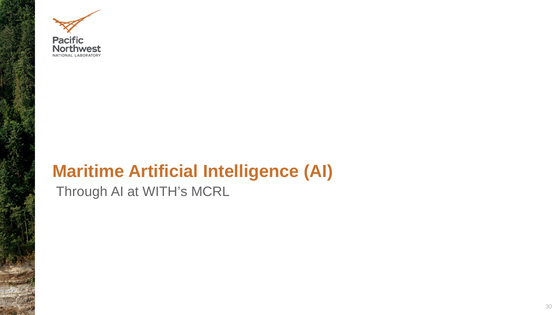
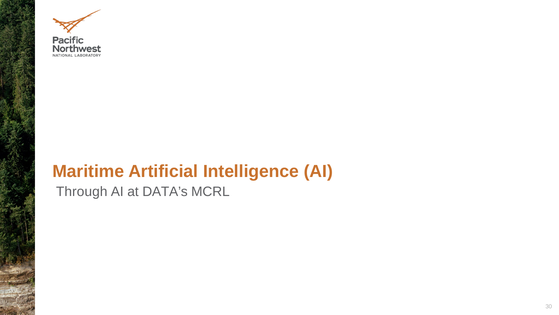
WITH’s: WITH’s -> DATA’s
